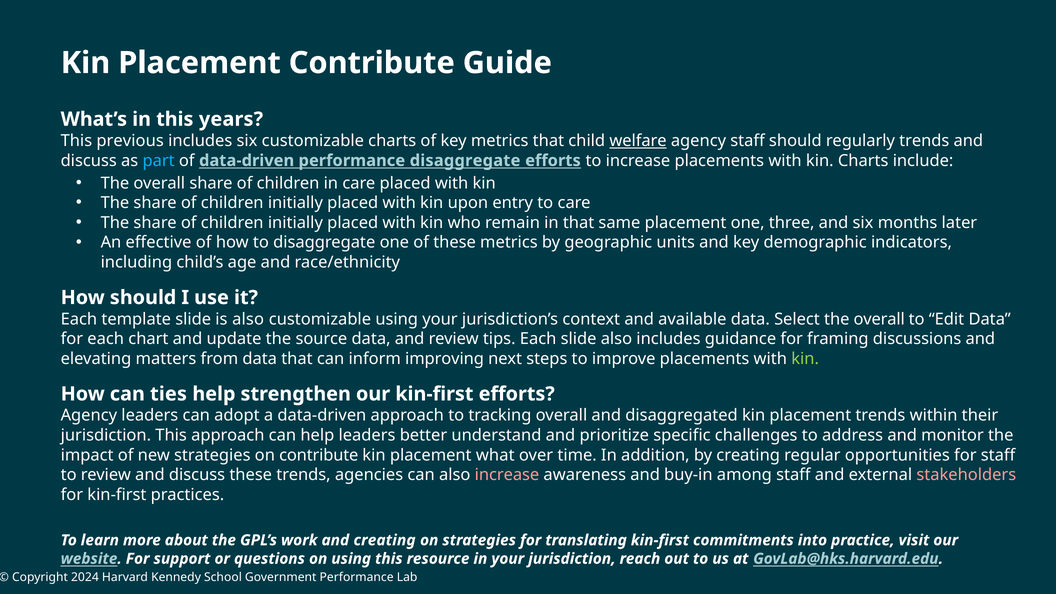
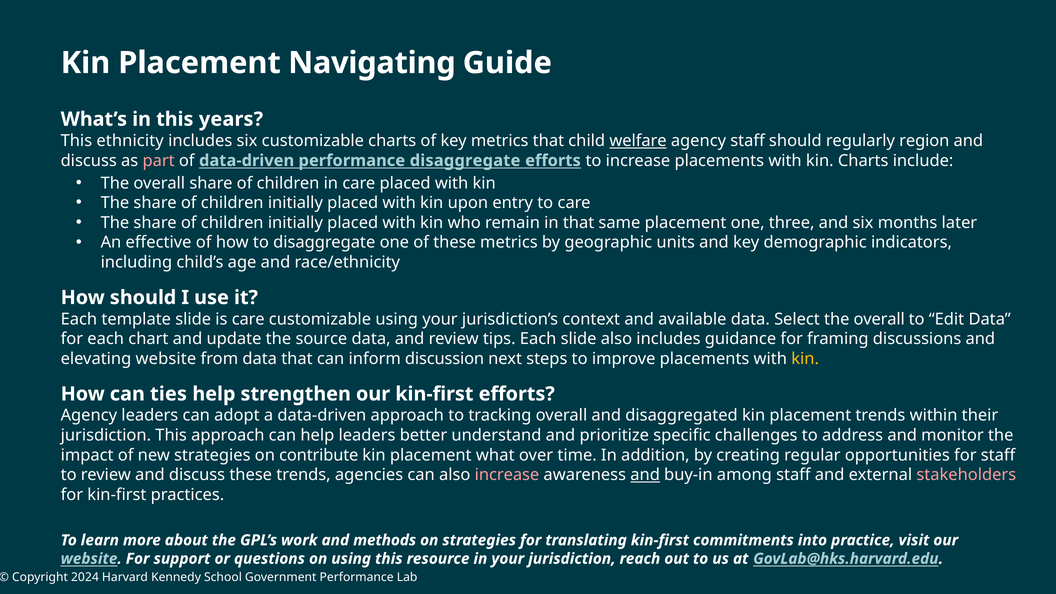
Placement Contribute: Contribute -> Navigating
previous: previous -> ethnicity
regularly trends: trends -> region
part colour: light blue -> pink
is also: also -> care
elevating matters: matters -> website
improving: improving -> discussion
kin at (805, 359) colour: light green -> yellow
and at (645, 475) underline: none -> present
and creating: creating -> methods
